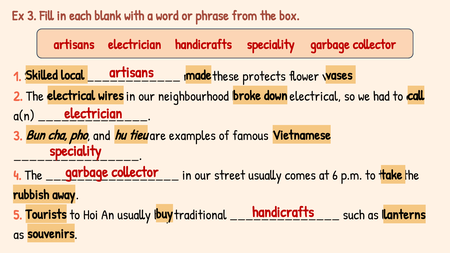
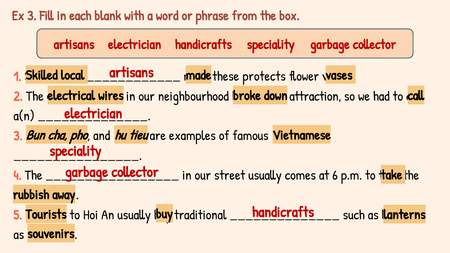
electrical at (315, 96): electrical -> attraction
